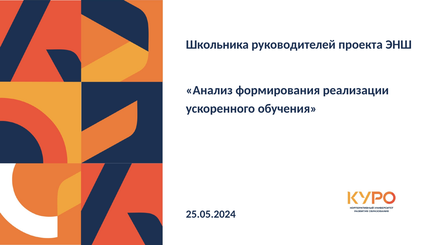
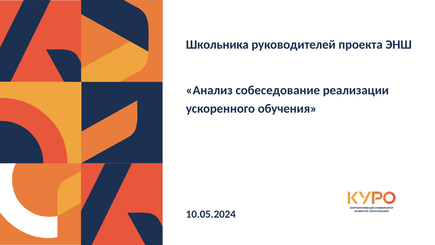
формирования: формирования -> собеседование
25.05.2024: 25.05.2024 -> 10.05.2024
